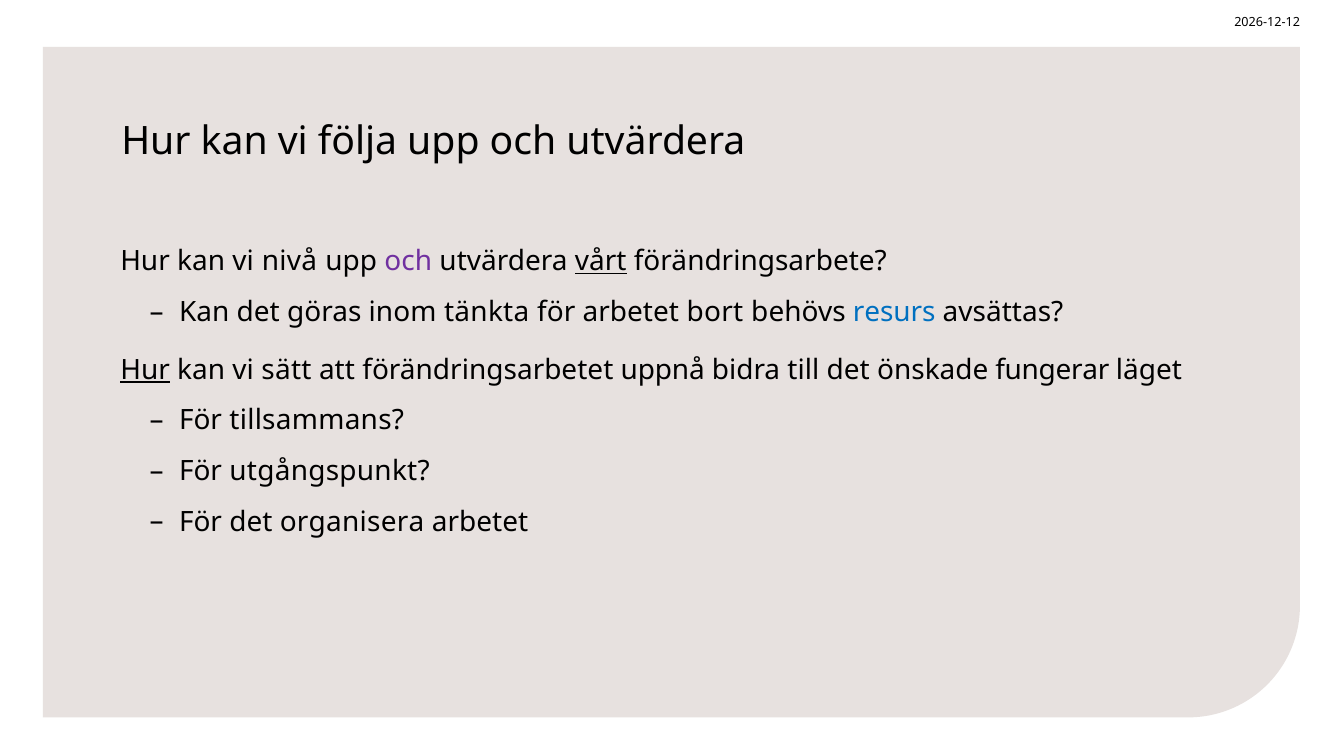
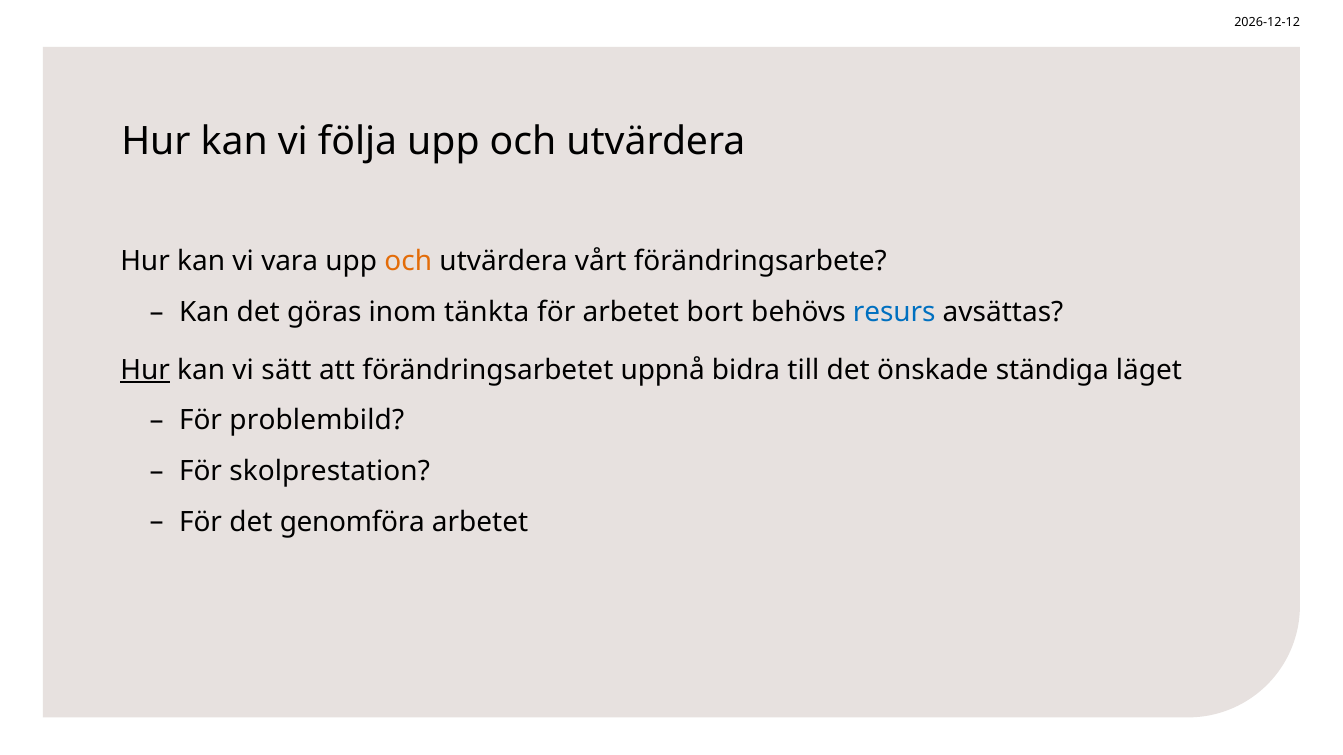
nivå: nivå -> vara
och at (408, 262) colour: purple -> orange
vårt underline: present -> none
fungerar: fungerar -> ständiga
tillsammans: tillsammans -> problembild
utgångspunkt: utgångspunkt -> skolprestation
organisera: organisera -> genomföra
